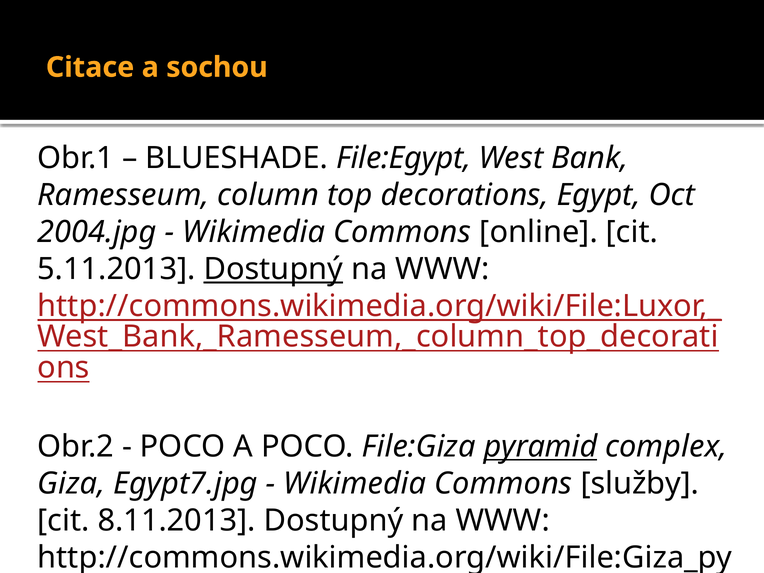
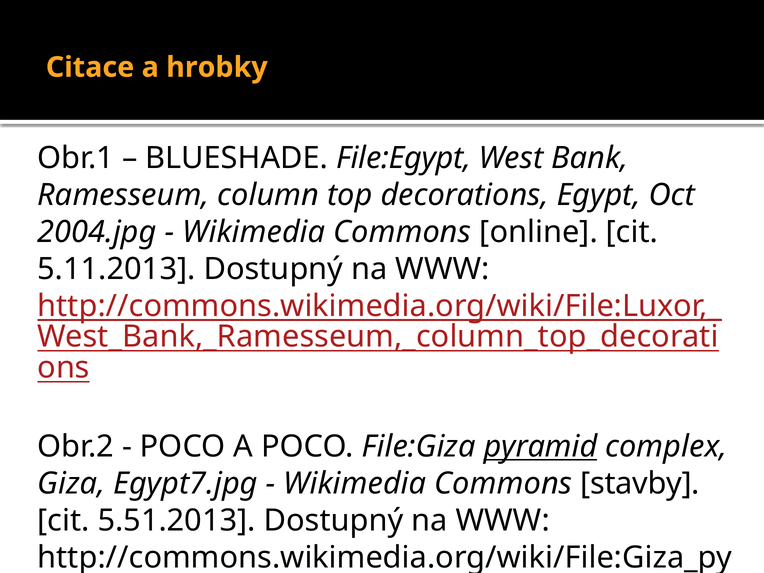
sochou: sochou -> hrobky
Dostupný at (273, 269) underline: present -> none
služby: služby -> stavby
8.11.2013: 8.11.2013 -> 5.51.2013
